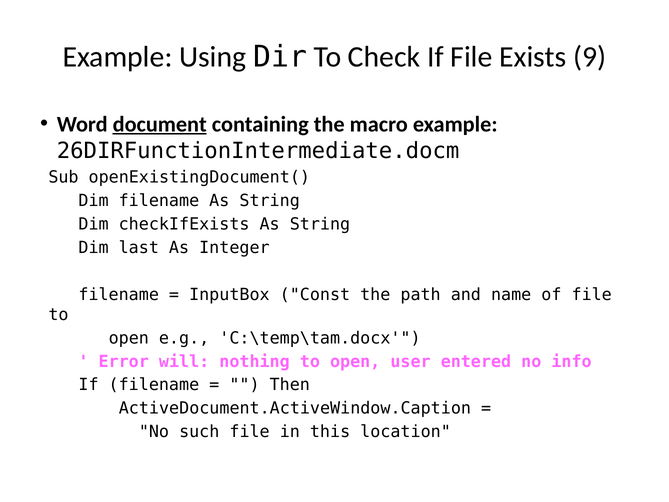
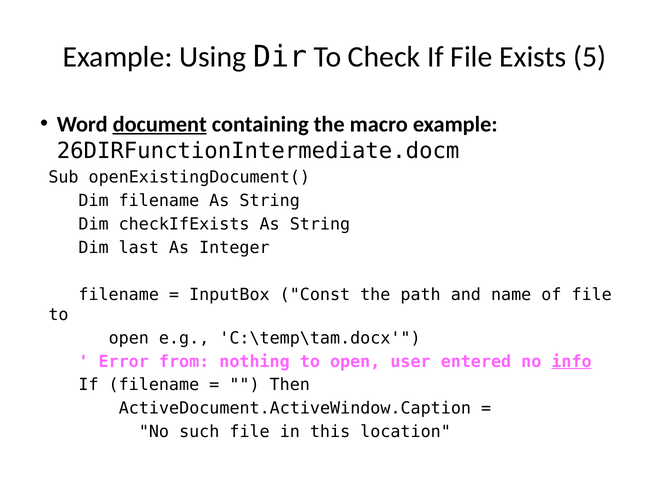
9: 9 -> 5
will: will -> from
info underline: none -> present
